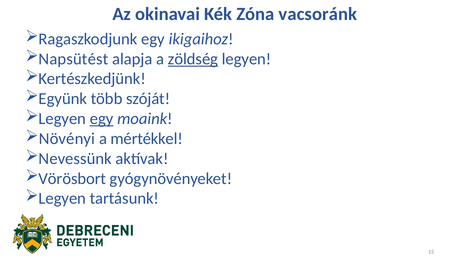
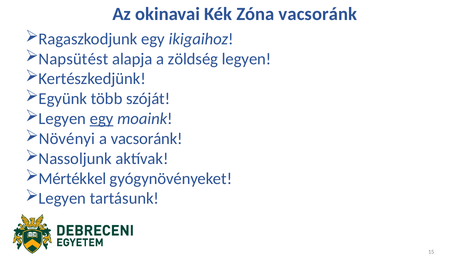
zöldség underline: present -> none
a mértékkel: mértékkel -> vacsoránk
Nevessünk: Nevessünk -> Nassoljunk
Vörösbort: Vörösbort -> Mértékkel
